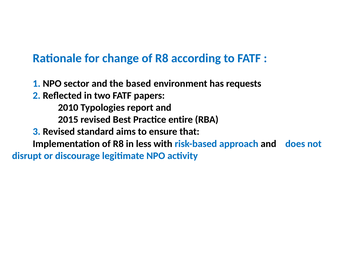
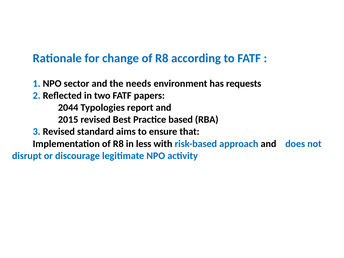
based: based -> needs
2010: 2010 -> 2044
entire: entire -> based
